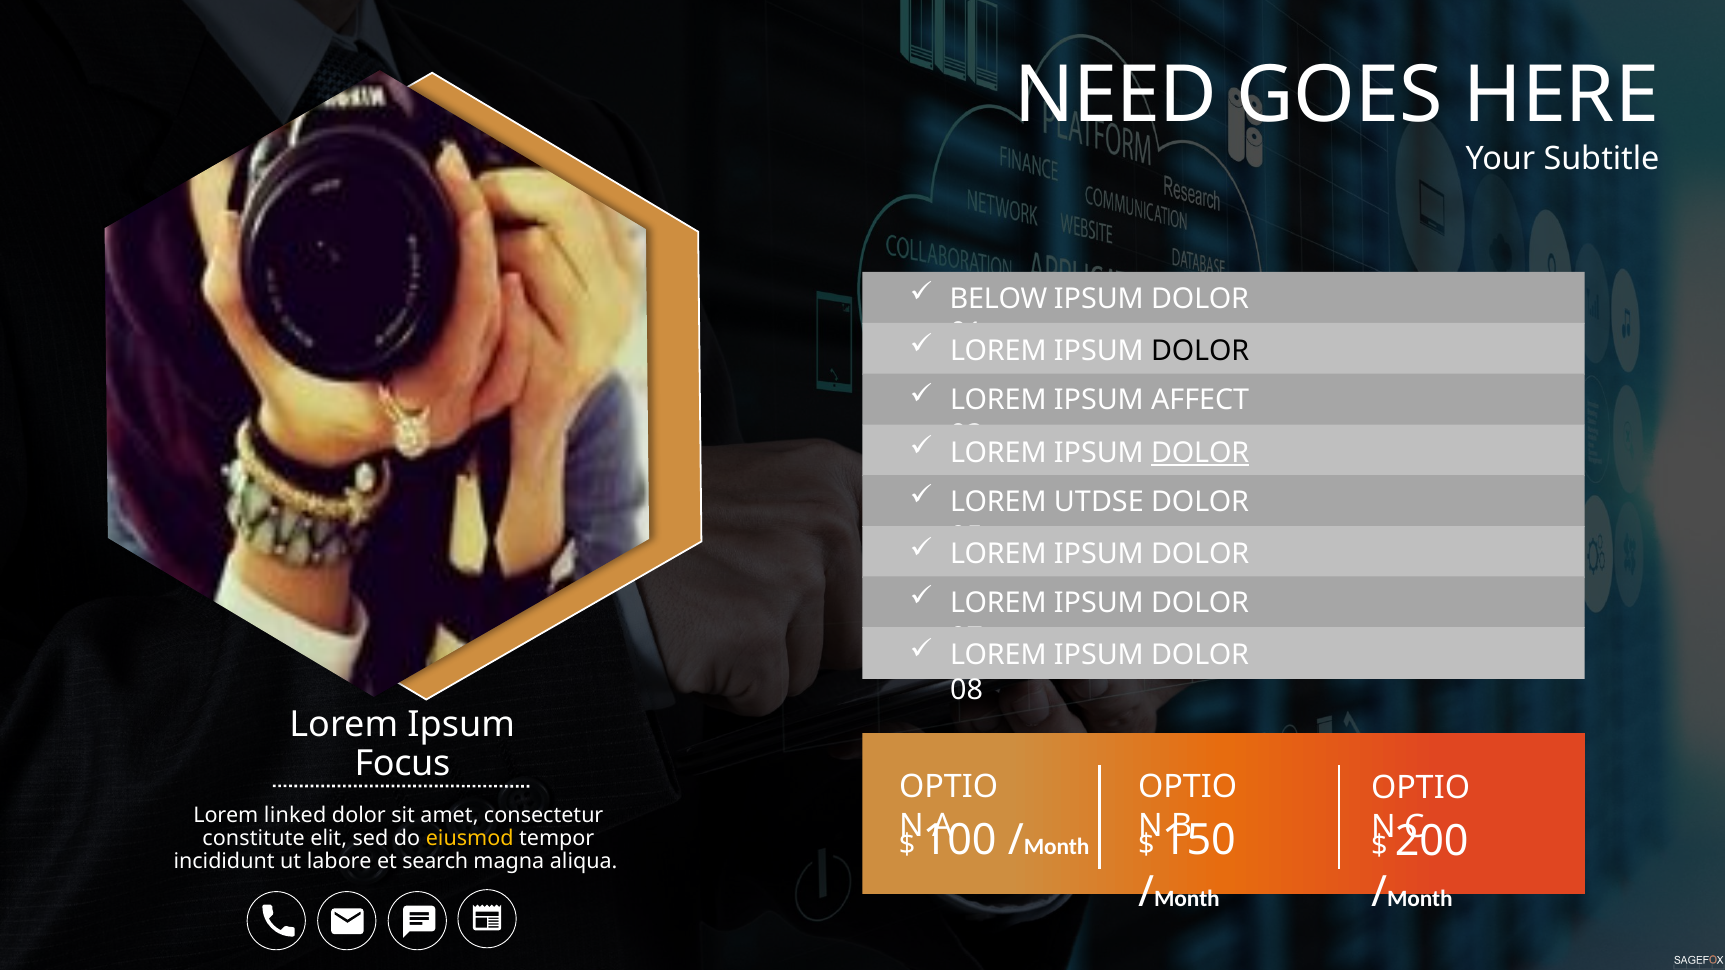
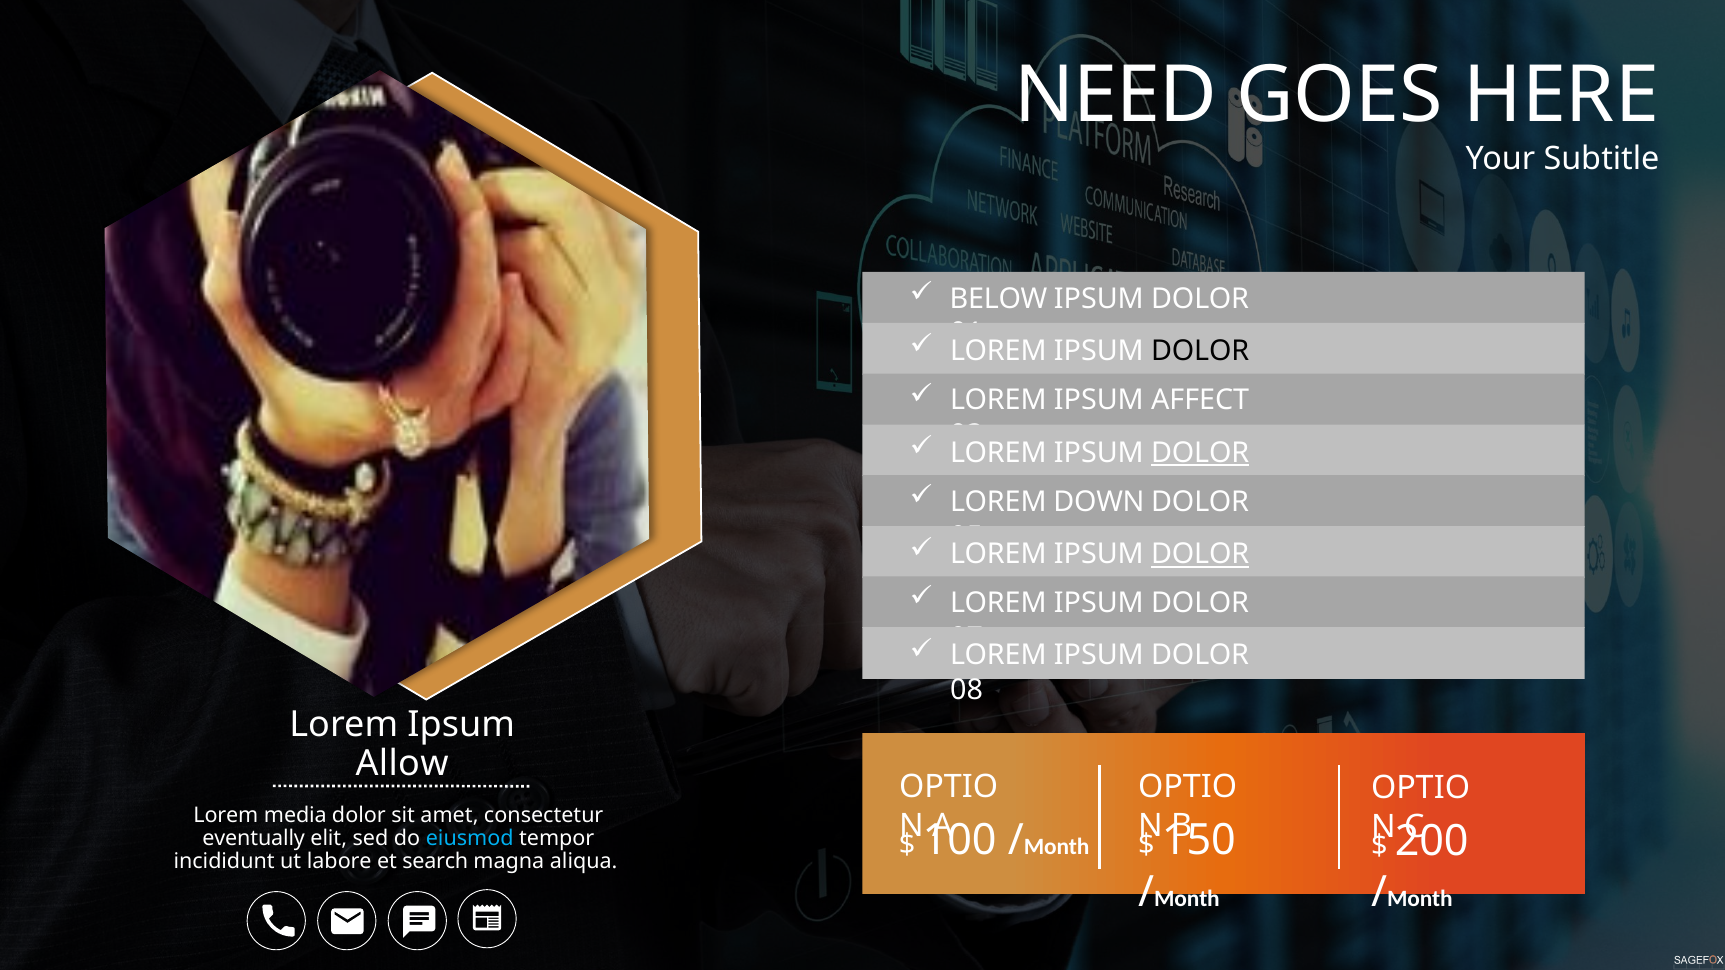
UTDSE: UTDSE -> DOWN
DOLOR at (1200, 555) underline: none -> present
Focus: Focus -> Allow
linked: linked -> media
constitute: constitute -> eventually
eiusmod colour: yellow -> light blue
